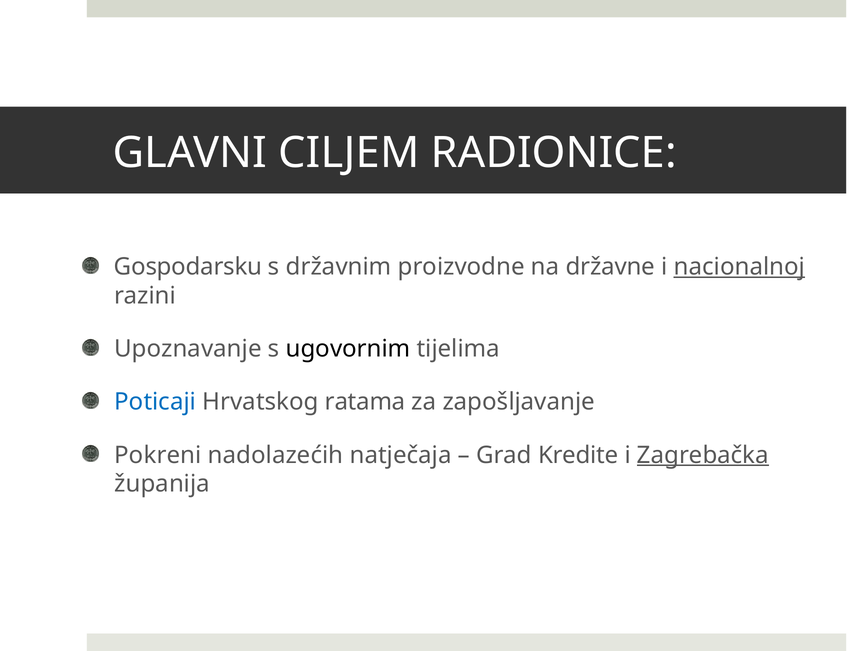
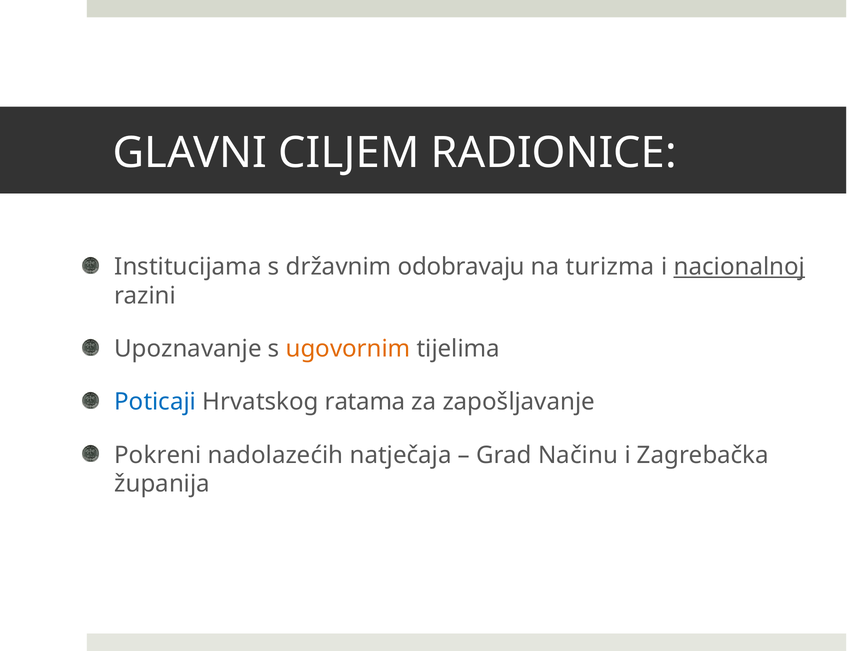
Gospodarsku: Gospodarsku -> Institucijama
proizvodne: proizvodne -> odobravaju
državne: državne -> turizma
ugovornim colour: black -> orange
Kredite: Kredite -> Načinu
Zagrebačka underline: present -> none
